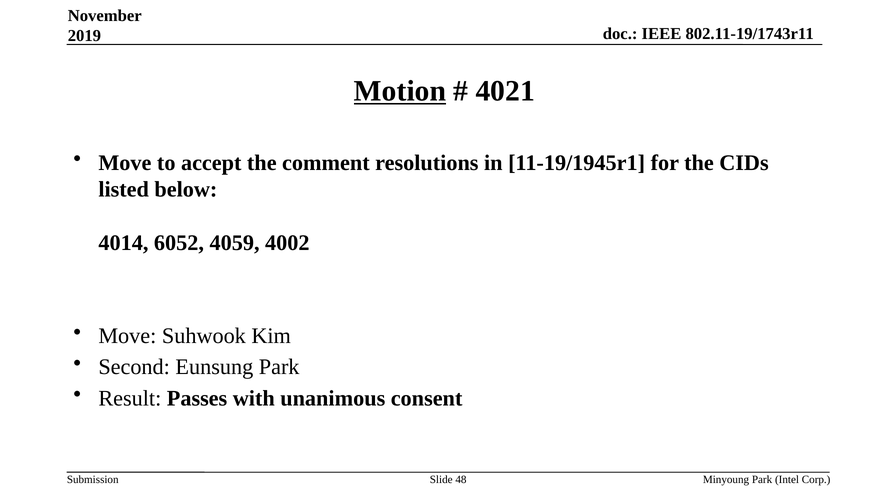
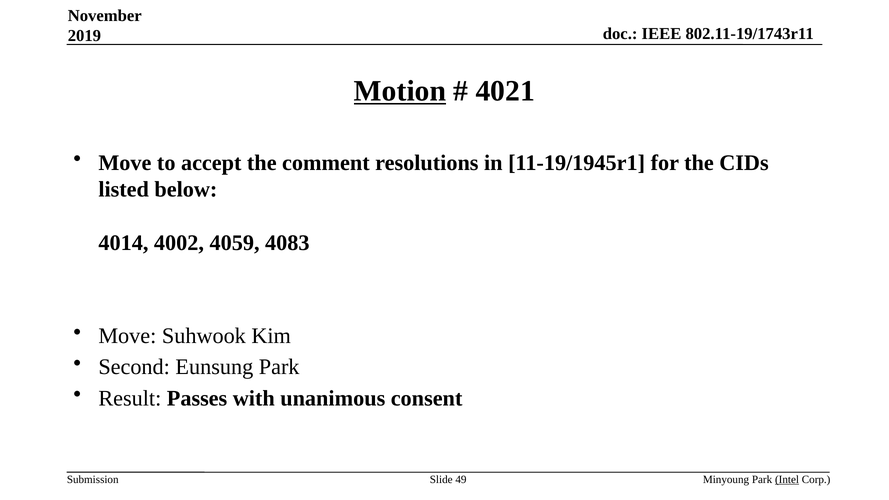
6052: 6052 -> 4002
4002: 4002 -> 4083
48: 48 -> 49
Intel underline: none -> present
